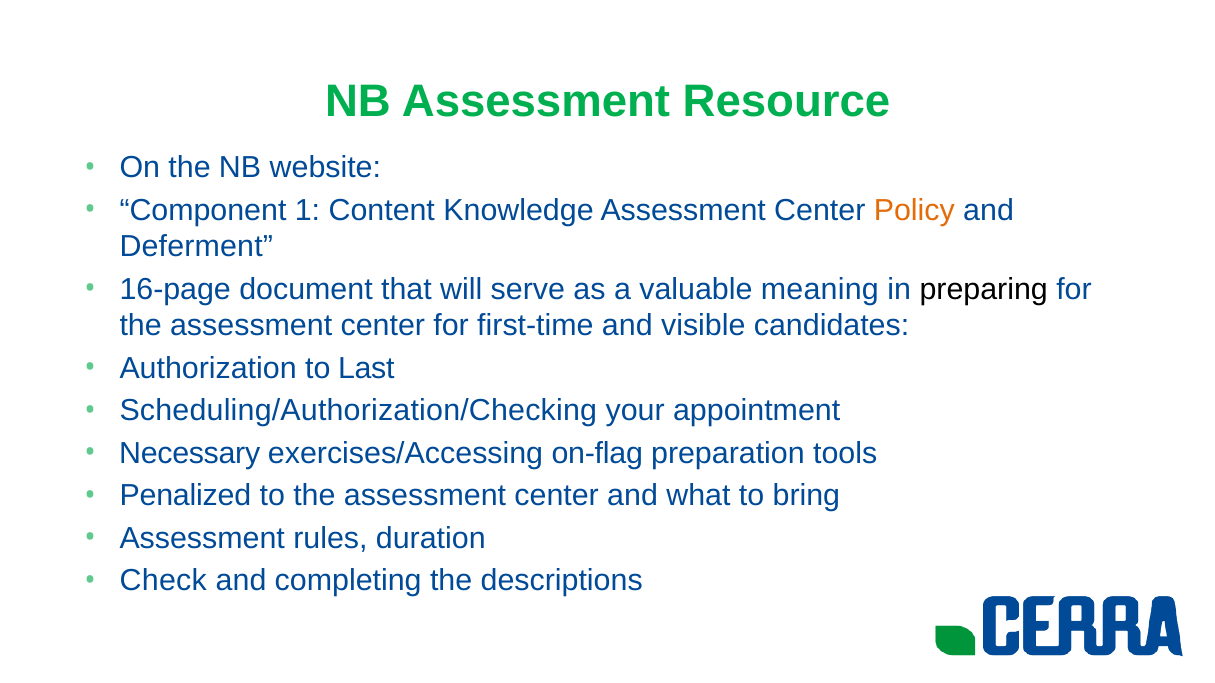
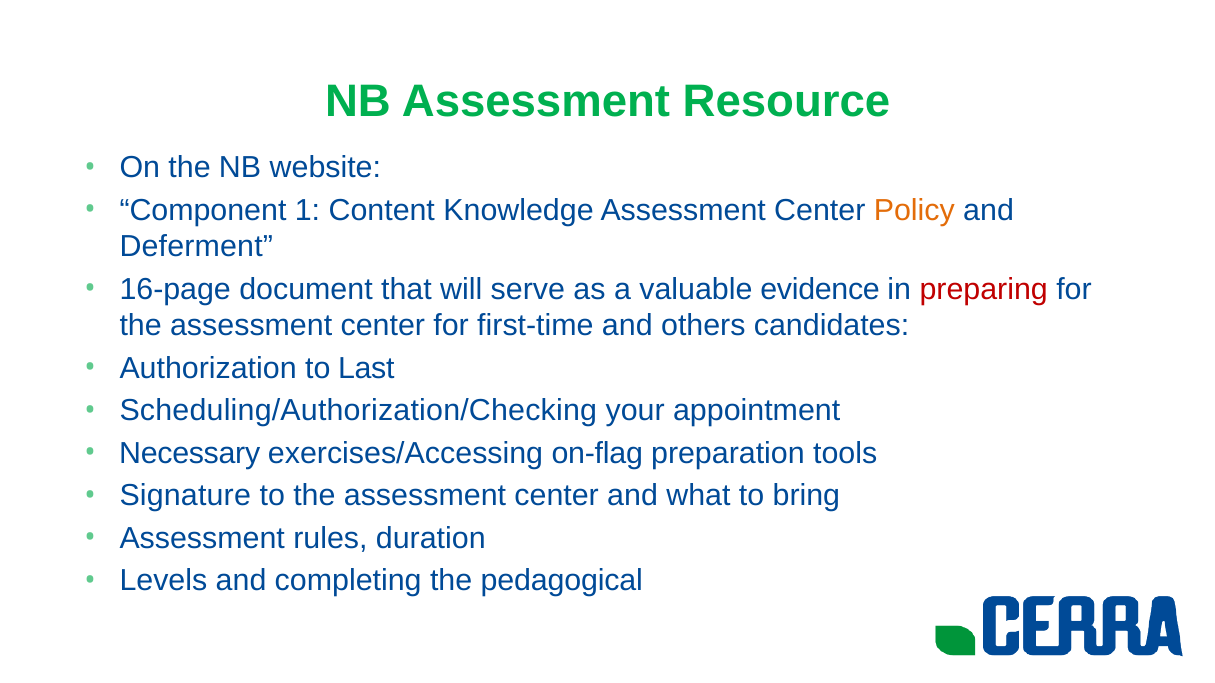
meaning: meaning -> evidence
preparing colour: black -> red
visible: visible -> others
Penalized: Penalized -> Signature
Check: Check -> Levels
descriptions: descriptions -> pedagogical
